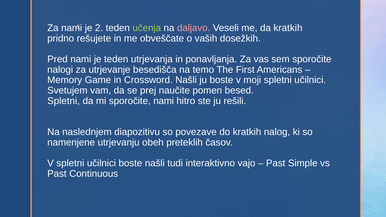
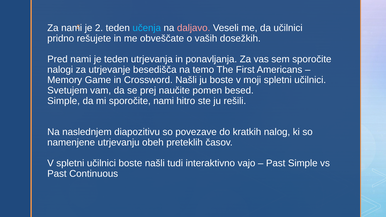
učenja colour: light green -> light blue
da kratkih: kratkih -> učilnici
Spletni at (64, 101): Spletni -> Simple
